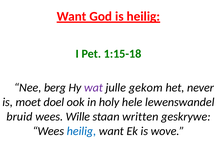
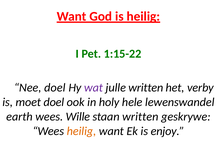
1:15-18: 1:15-18 -> 1:15-22
Nee berg: berg -> doel
julle gekom: gekom -> written
never: never -> verby
bruid: bruid -> earth
heilig at (81, 131) colour: blue -> orange
wove: wove -> enjoy
